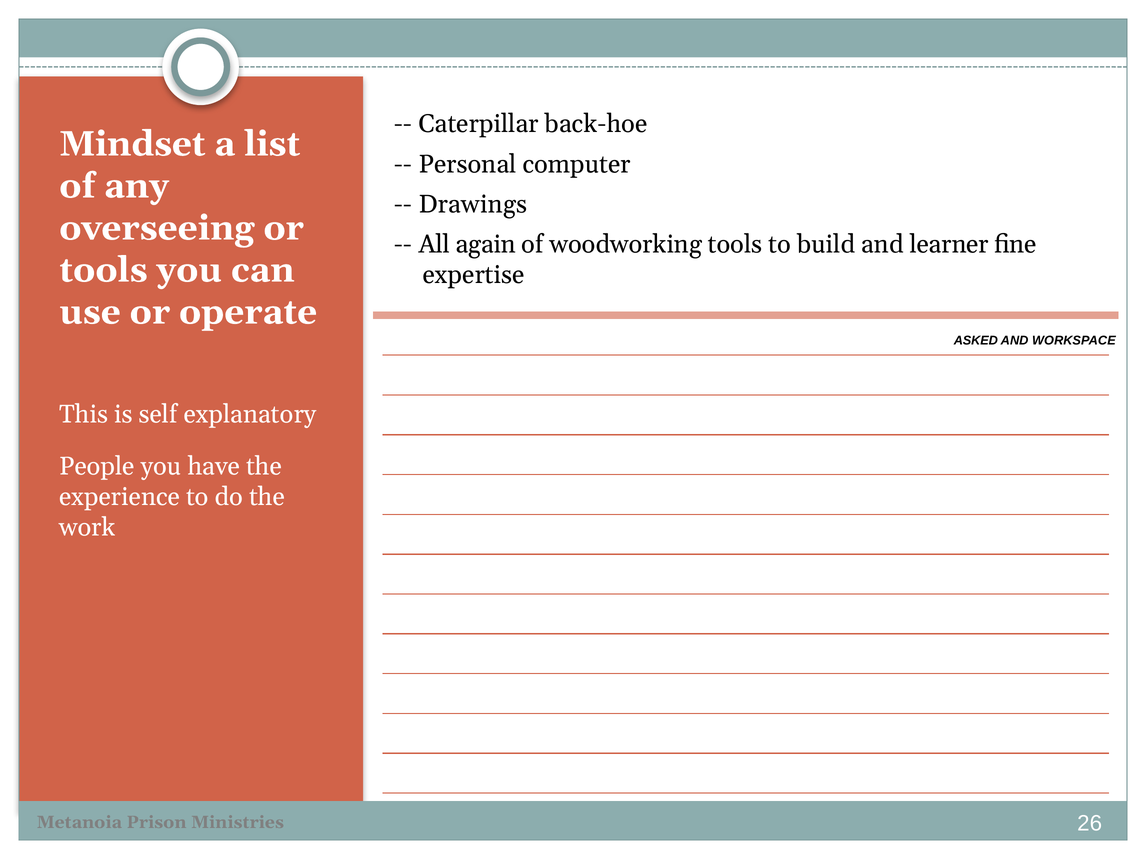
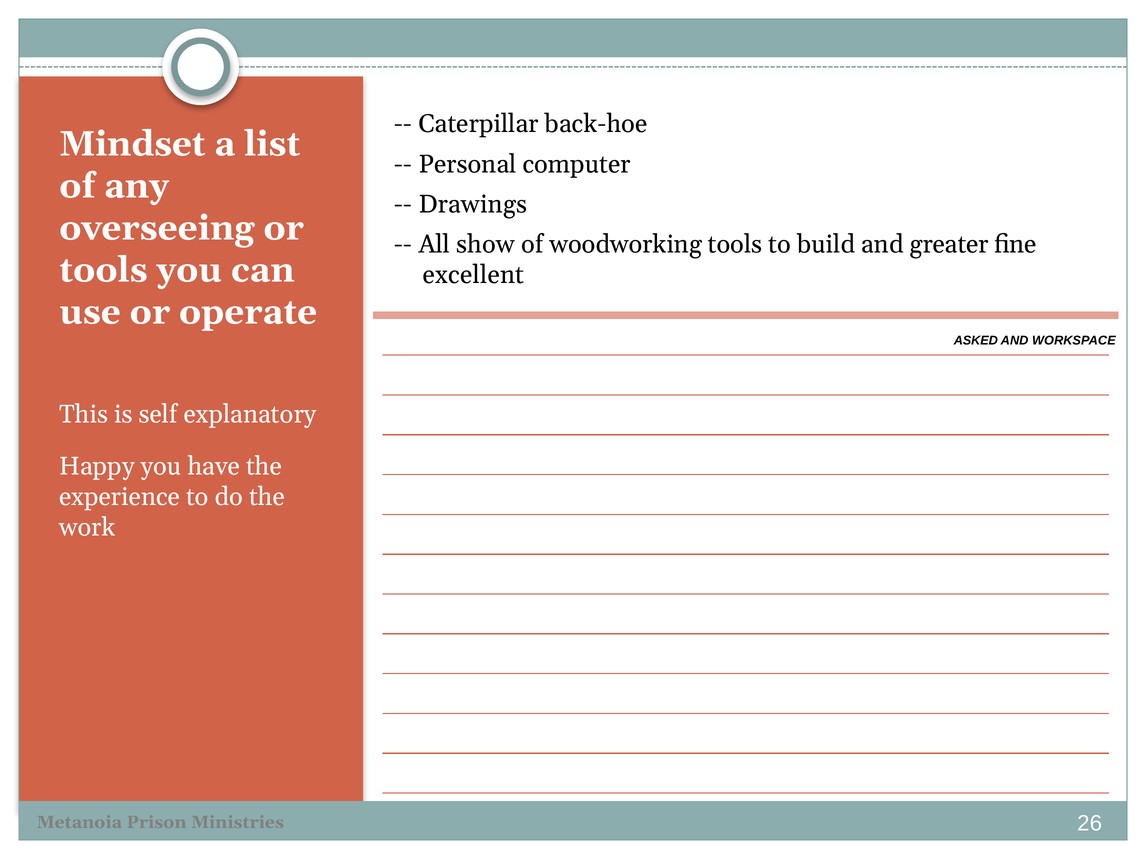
again: again -> show
learner: learner -> greater
expertise: expertise -> excellent
People: People -> Happy
